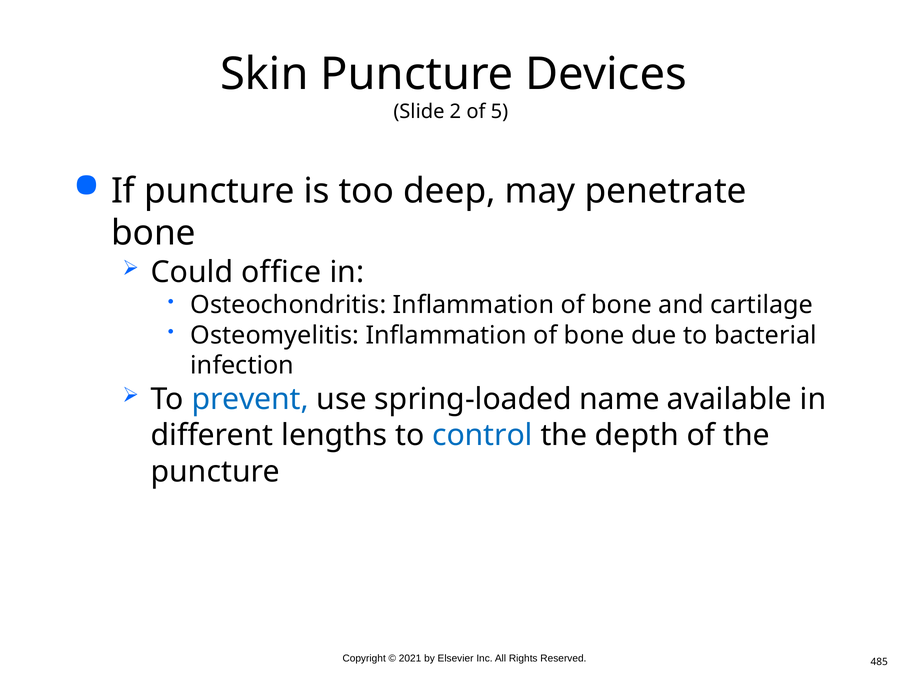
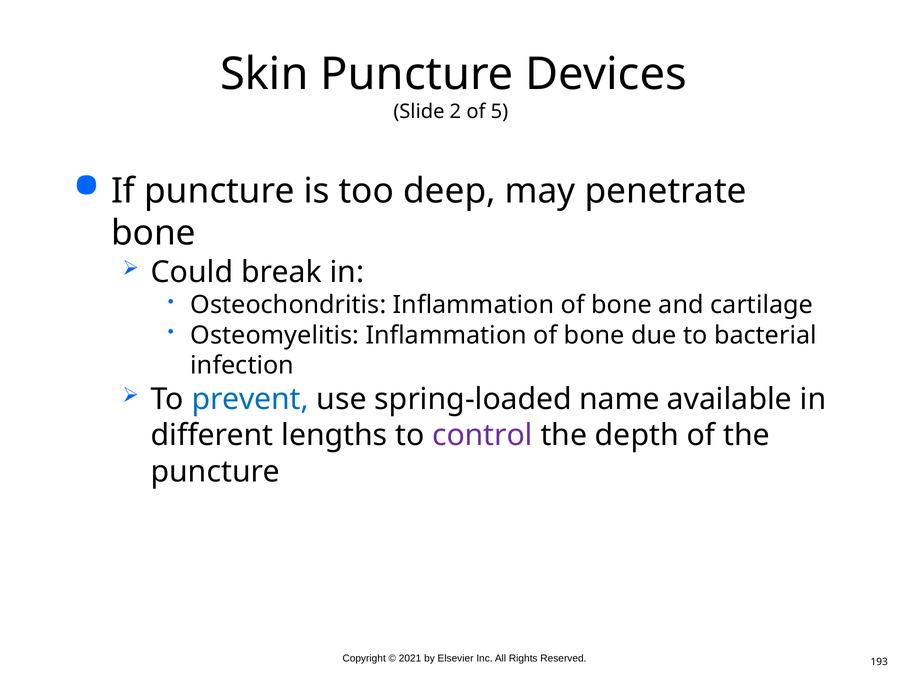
office: office -> break
control colour: blue -> purple
485: 485 -> 193
